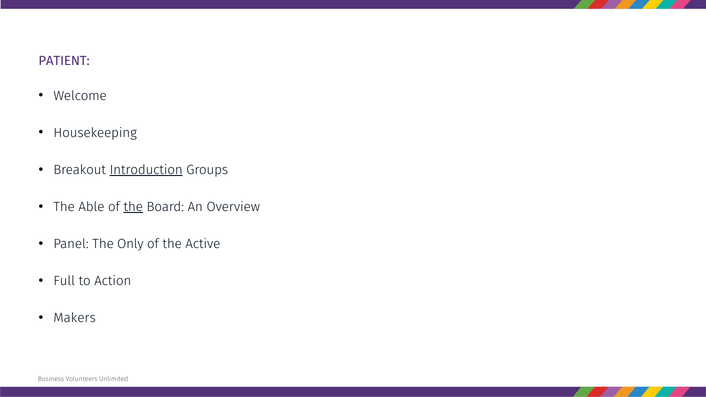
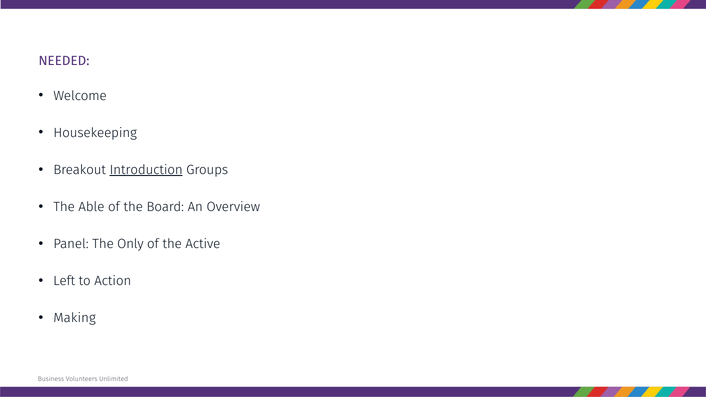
PATIENT: PATIENT -> NEEDED
the at (133, 207) underline: present -> none
Full: Full -> Left
Makers: Makers -> Making
